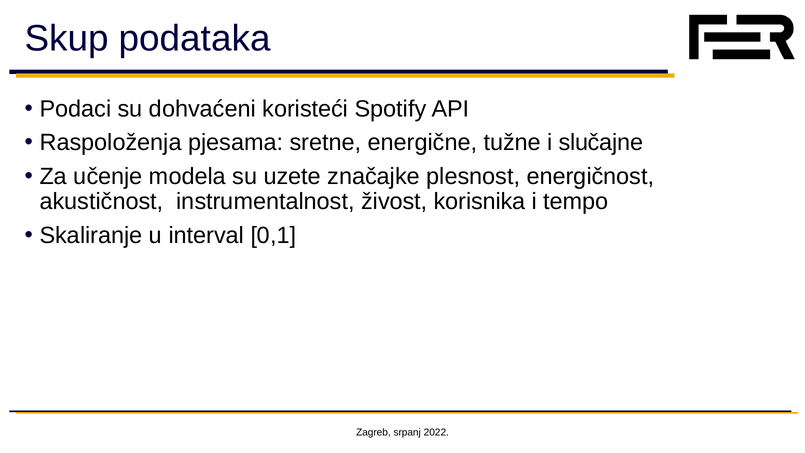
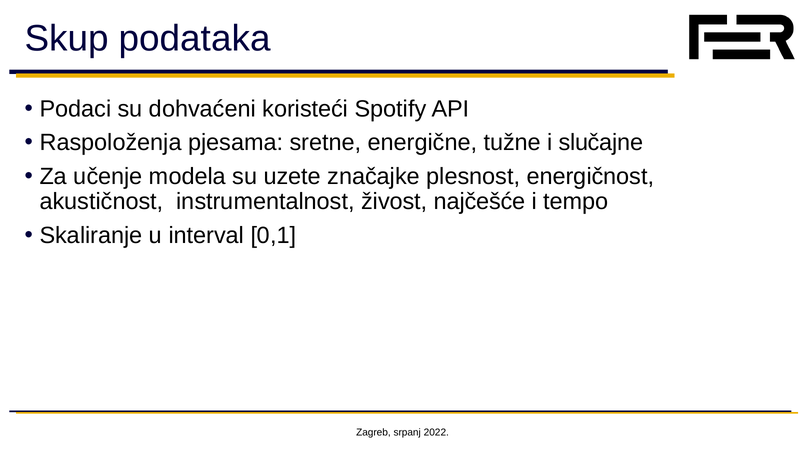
korisnika: korisnika -> najčešće
